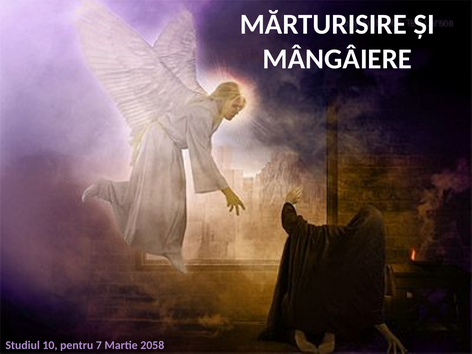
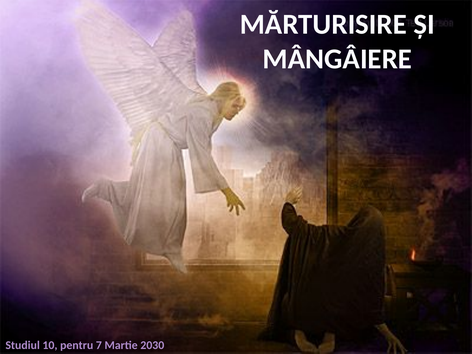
2058: 2058 -> 2030
